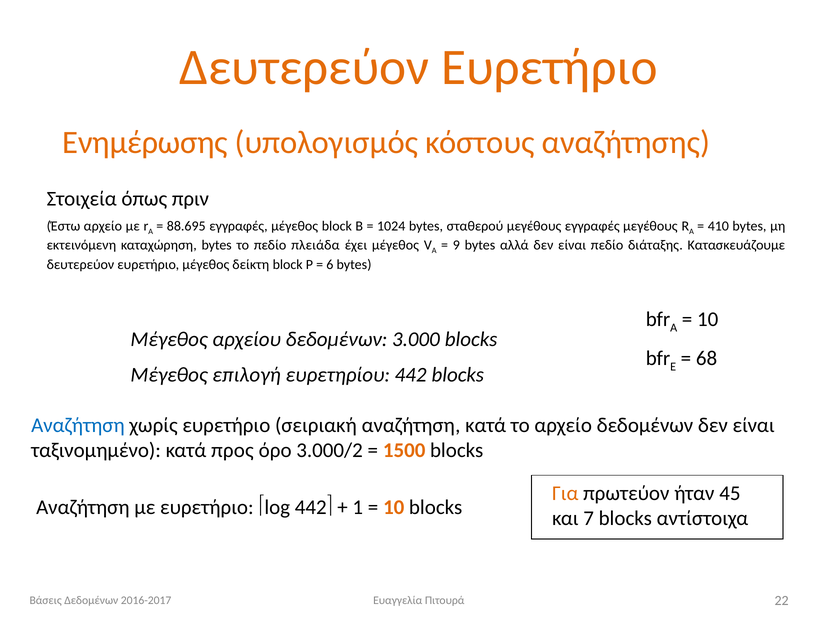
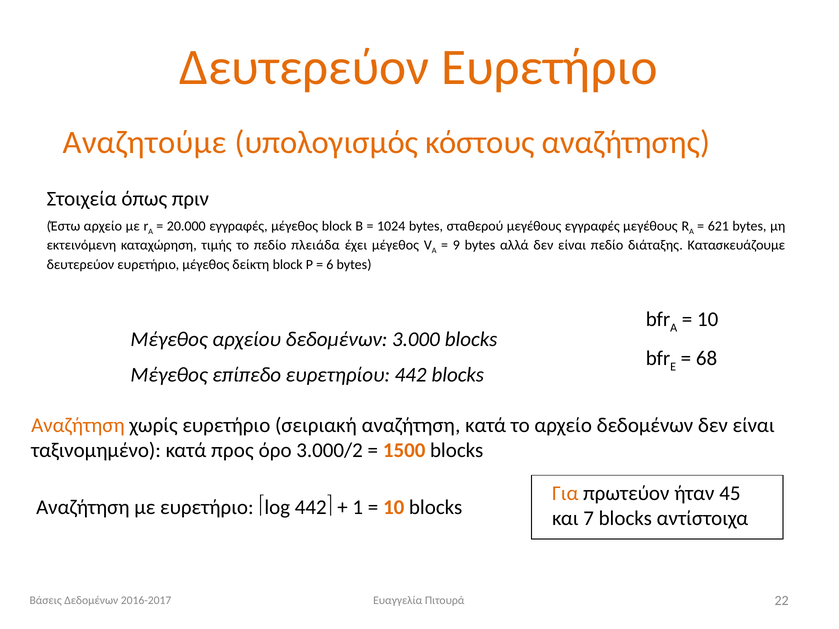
Ενημέρωσης: Ενημέρωσης -> Αναζητούμε
88.695: 88.695 -> 20.000
410: 410 -> 621
καταχώρηση bytes: bytes -> τιμής
επιλογή: επιλογή -> επίπεδο
Αναζήτηση at (78, 425) colour: blue -> orange
